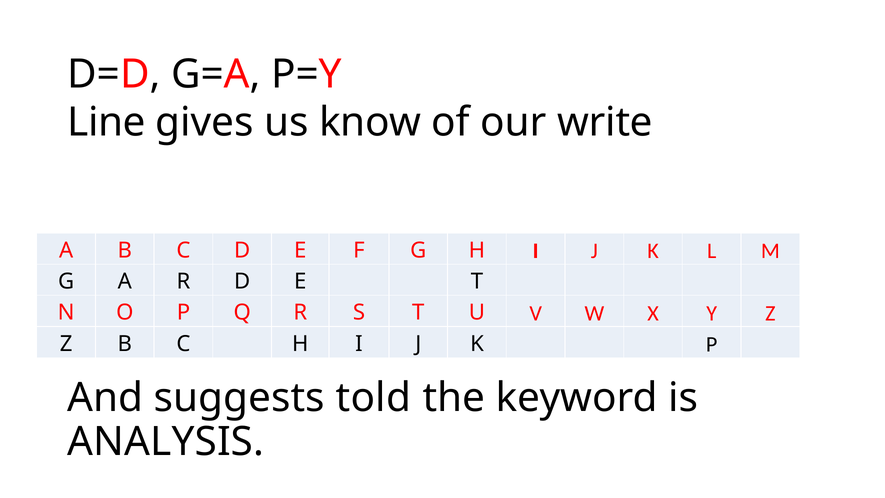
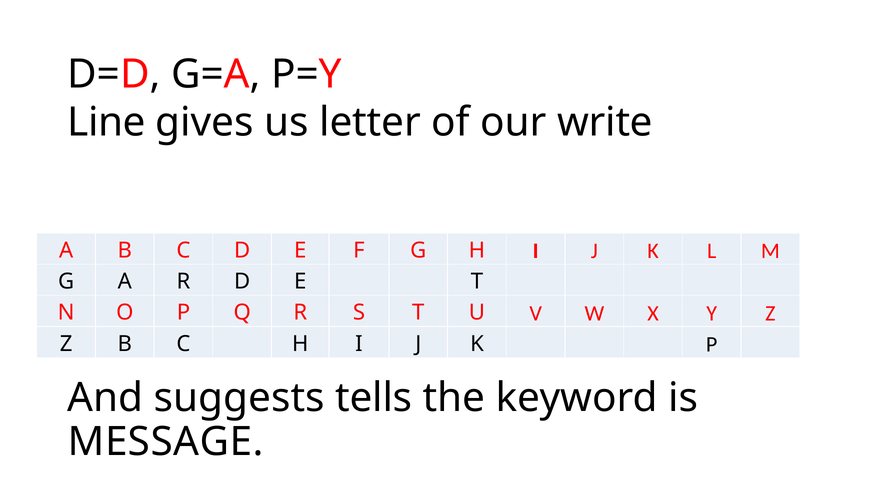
know: know -> letter
told: told -> tells
ANALYSIS: ANALYSIS -> MESSAGE
